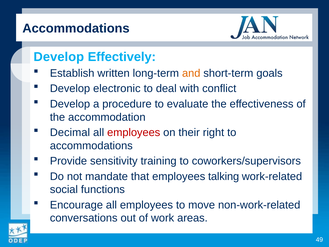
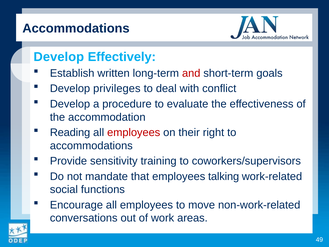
and colour: orange -> red
electronic: electronic -> privileges
Decimal: Decimal -> Reading
